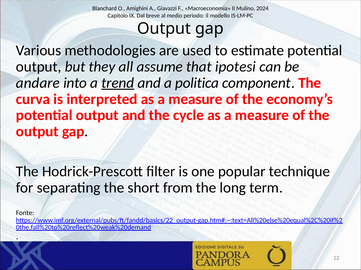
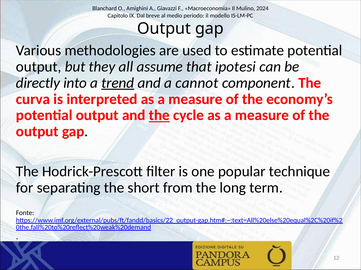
andare: andare -> directly
politica: politica -> cannot
the at (159, 116) underline: none -> present
